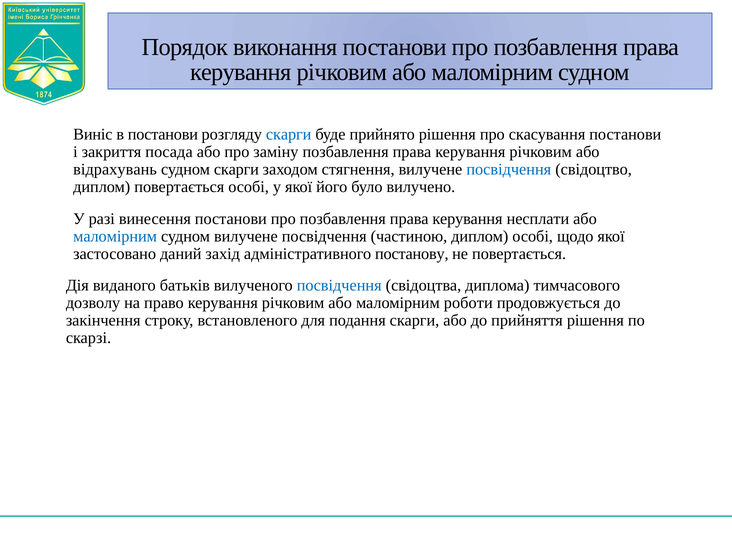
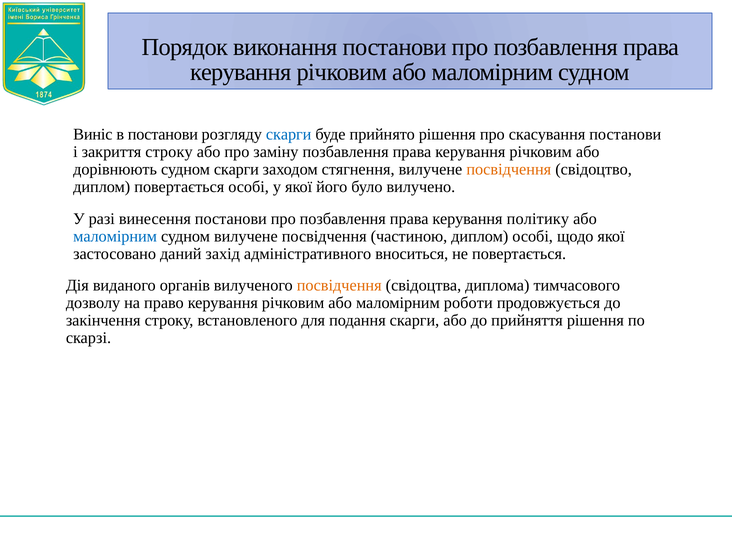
закриття посада: посада -> строку
відрахувань: відрахувань -> дорівнюють
посвідчення at (509, 169) colour: blue -> orange
несплати: несплати -> політику
постанову: постанову -> вноситься
батьків: батьків -> органів
посвідчення at (339, 285) colour: blue -> orange
